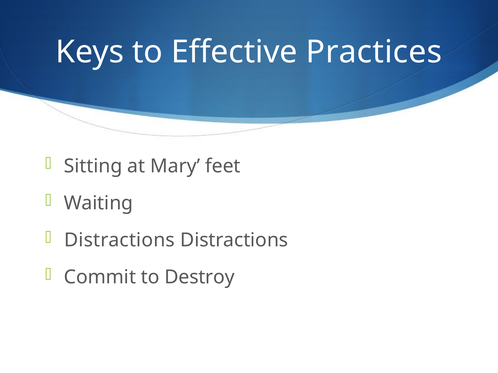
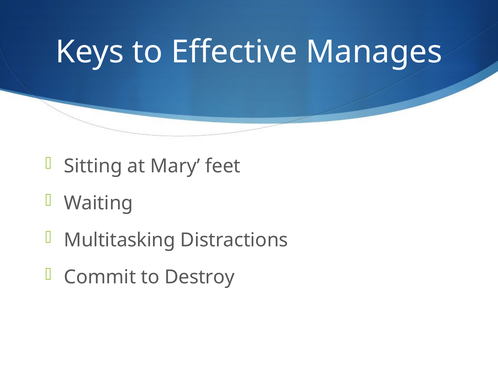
Practices: Practices -> Manages
Distractions at (120, 240): Distractions -> Multitasking
